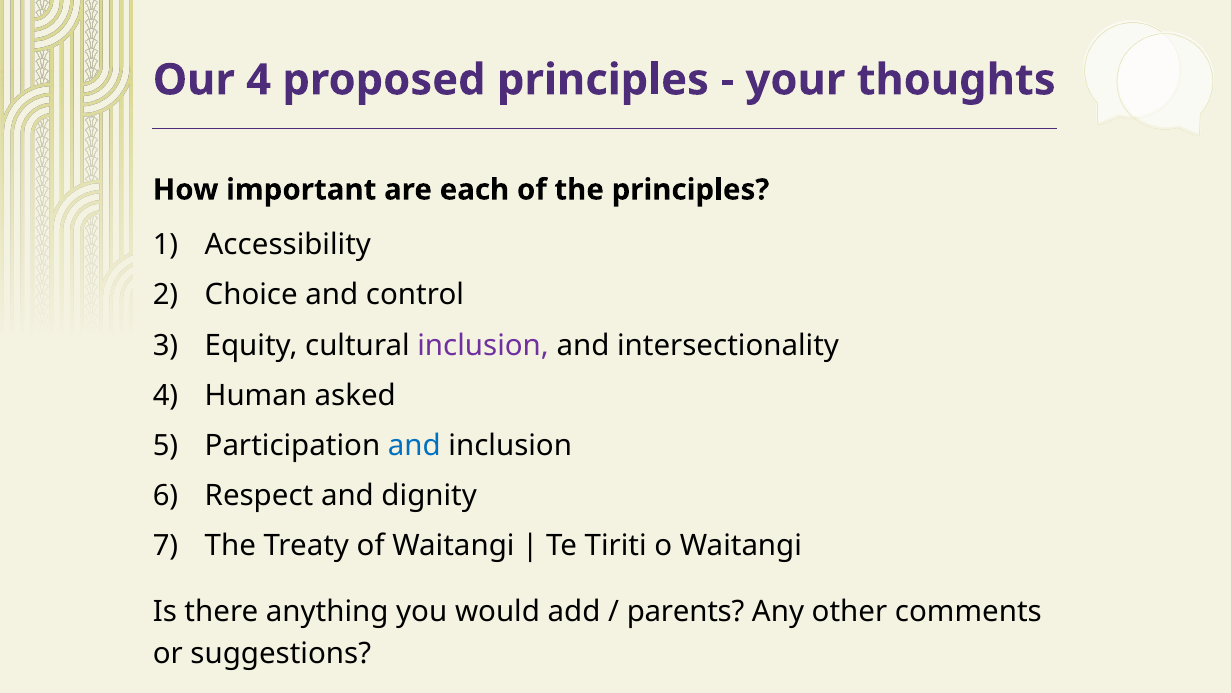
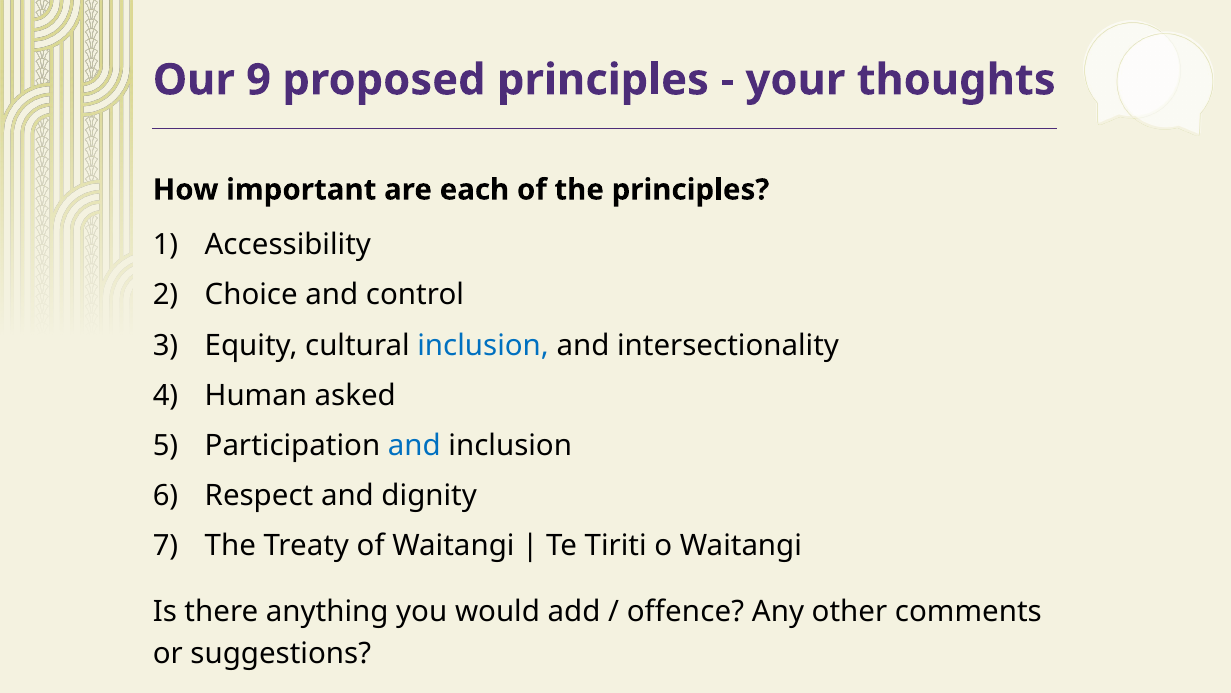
Our 4: 4 -> 9
inclusion at (483, 345) colour: purple -> blue
parents: parents -> offence
